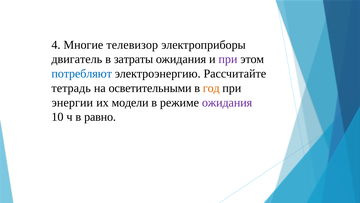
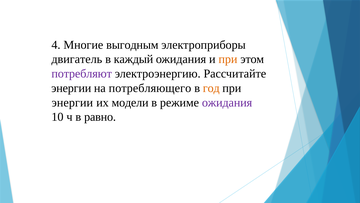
телевизор: телевизор -> выгодным
затраты: затраты -> каждый
при at (228, 59) colour: purple -> orange
потребляют colour: blue -> purple
тетрадь at (71, 88): тетрадь -> энергии
осветительными: осветительными -> потребляющего
